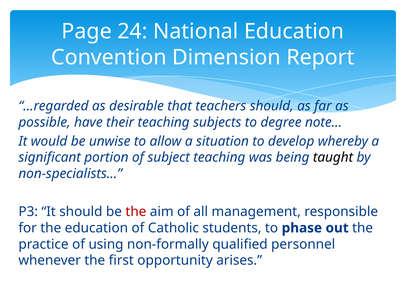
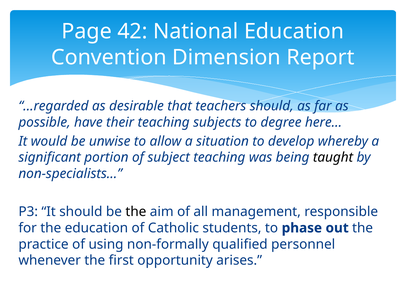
24: 24 -> 42
note…: note… -> here…
the at (136, 211) colour: red -> black
